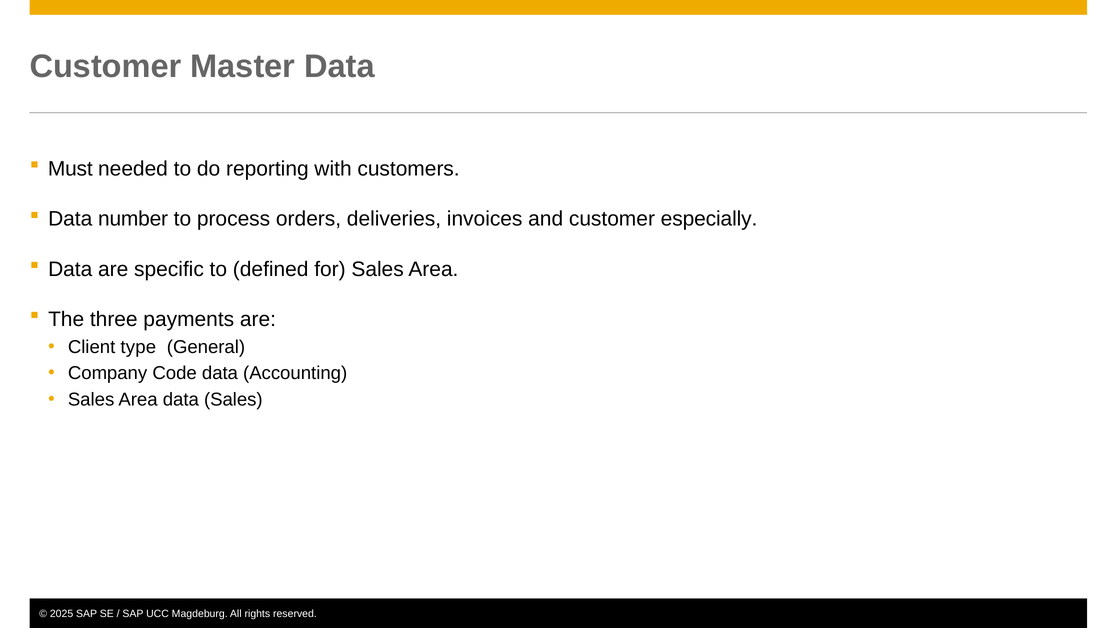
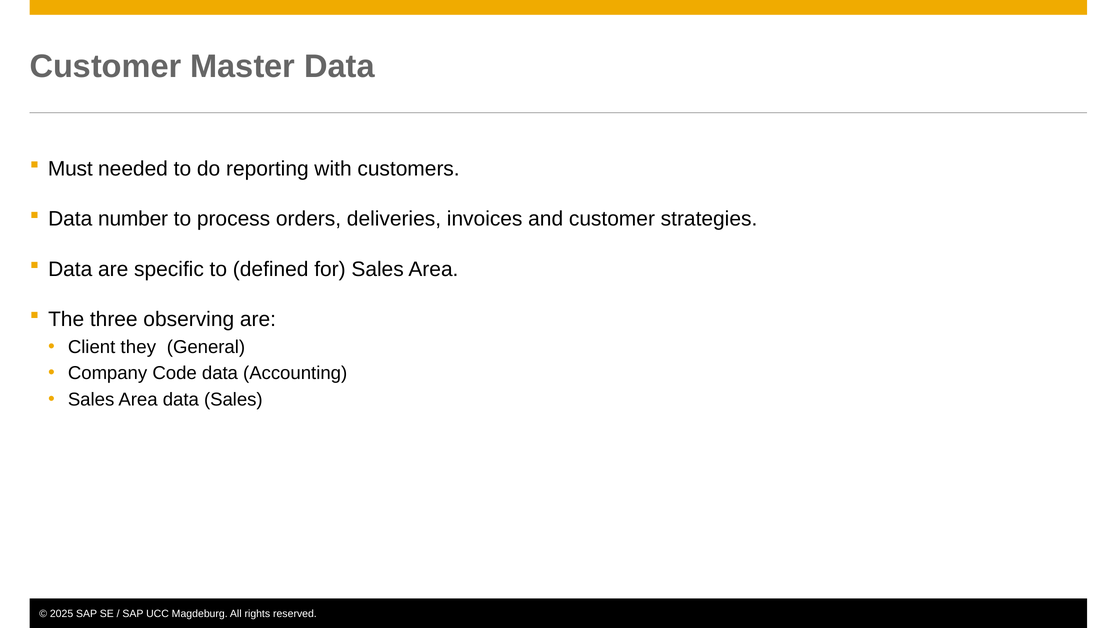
especially: especially -> strategies
payments: payments -> observing
type: type -> they
